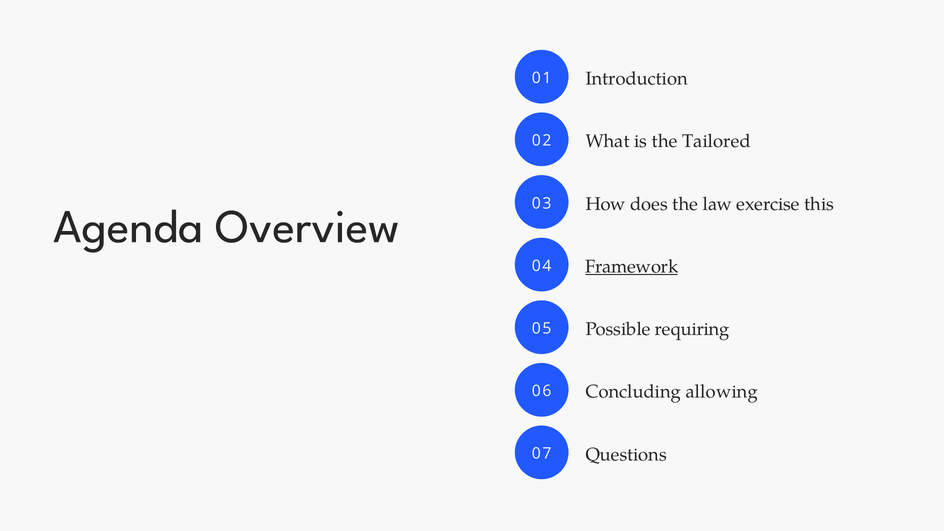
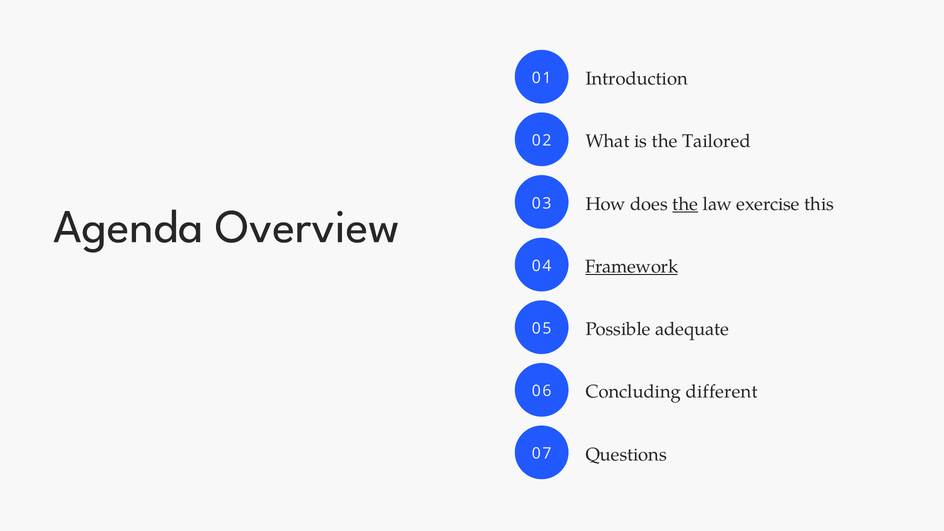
the at (685, 204) underline: none -> present
requiring: requiring -> adequate
allowing: allowing -> different
